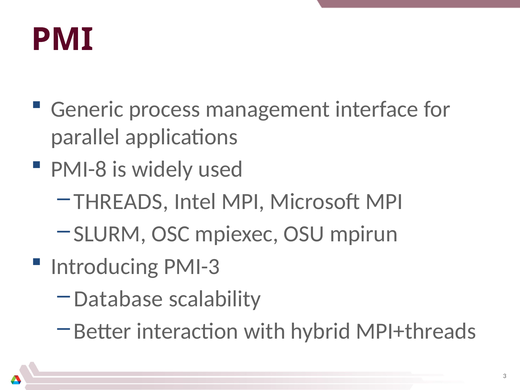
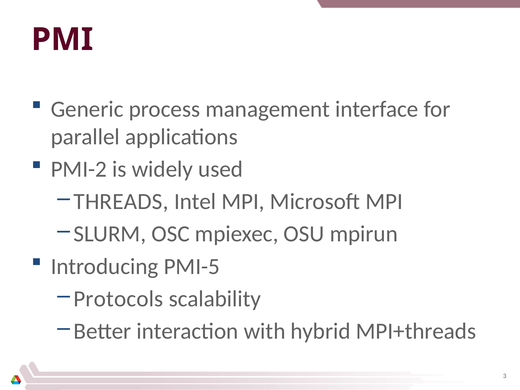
PMI-8: PMI-8 -> PMI-2
PMI-3: PMI-3 -> PMI-5
Database: Database -> Protocols
